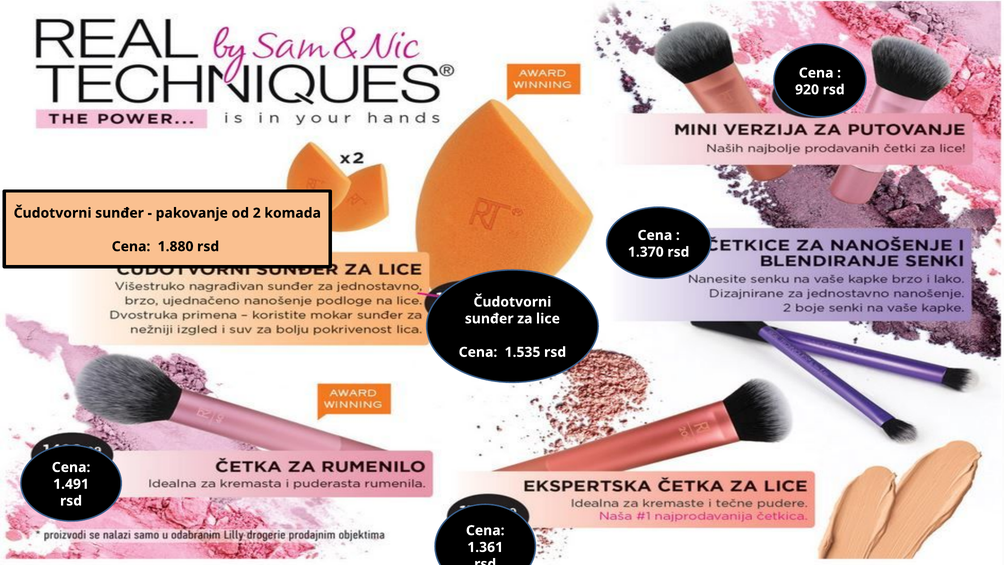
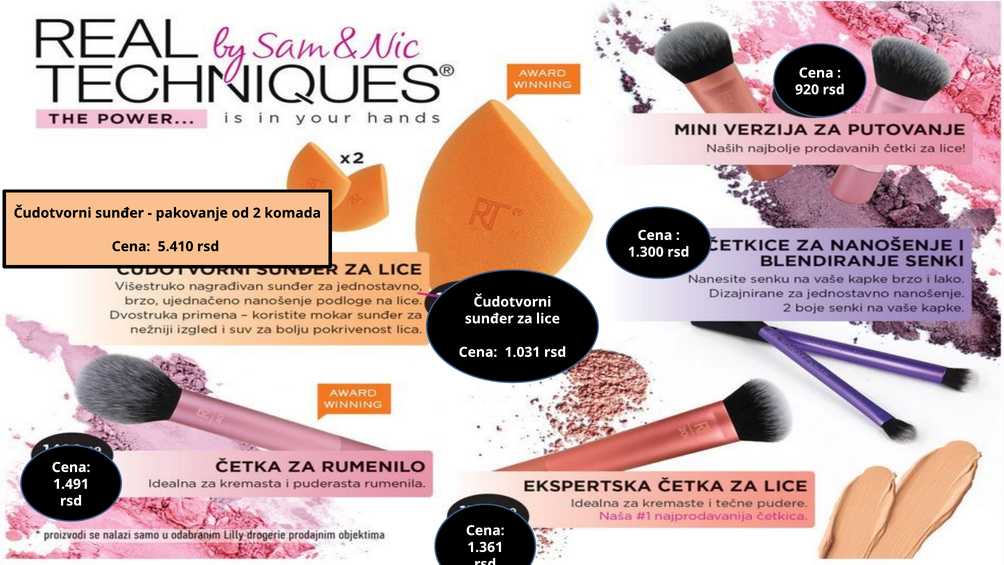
1.880: 1.880 -> 5.410
1.370: 1.370 -> 1.300
1.535: 1.535 -> 1.031
